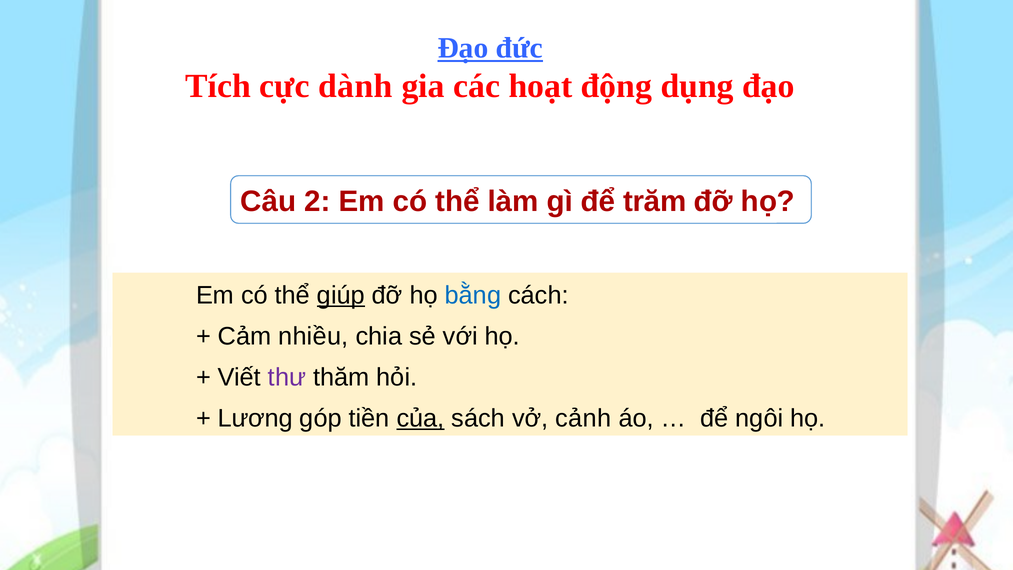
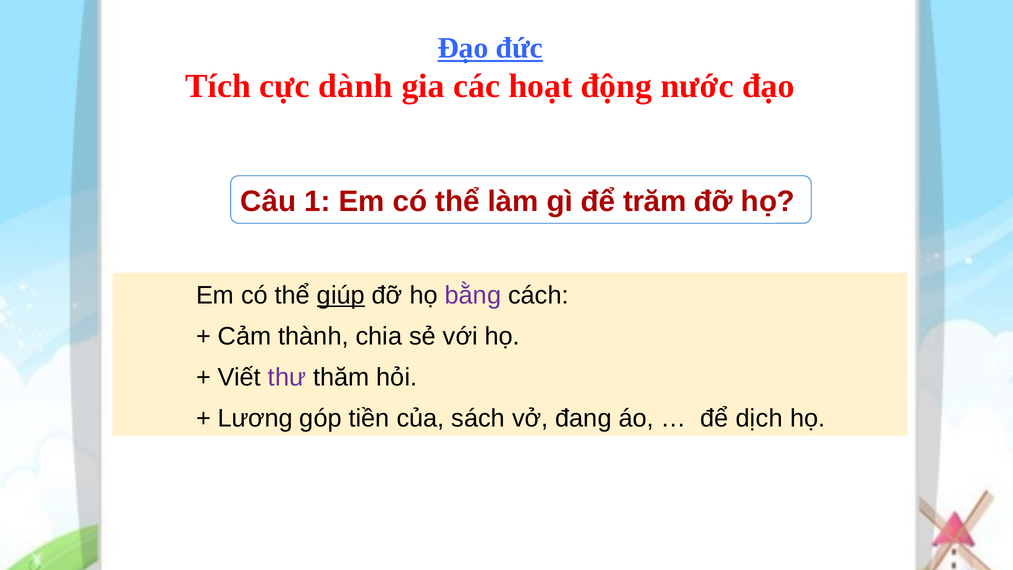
dụng: dụng -> nước
2: 2 -> 1
bằng colour: blue -> purple
nhiều: nhiều -> thành
của underline: present -> none
cảnh: cảnh -> đang
ngôi: ngôi -> dịch
